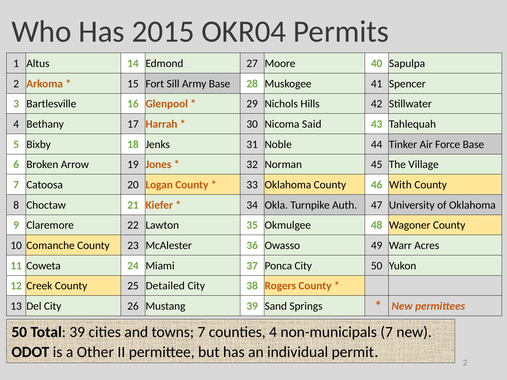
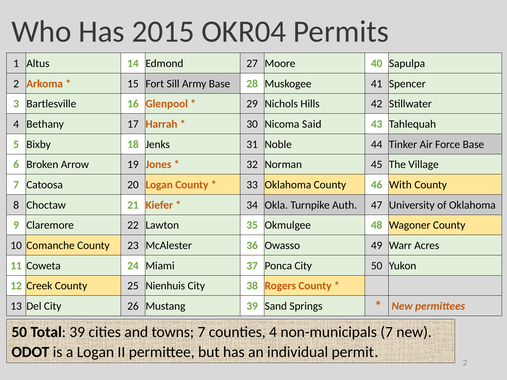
Detailed: Detailed -> Nienhuis
a Other: Other -> Logan
